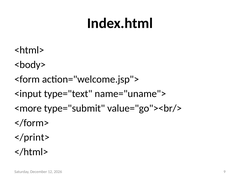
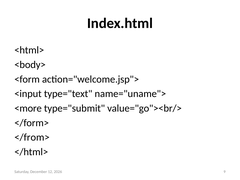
</print>: </print> -> </from>
